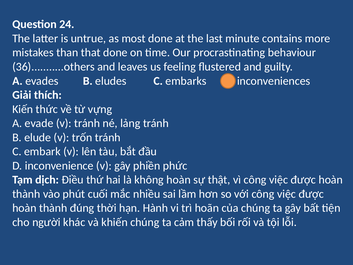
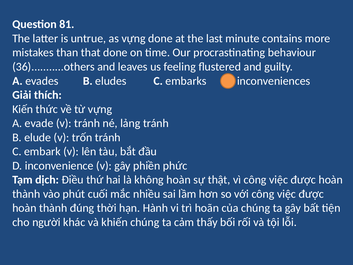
24: 24 -> 81
as most: most -> vựng
